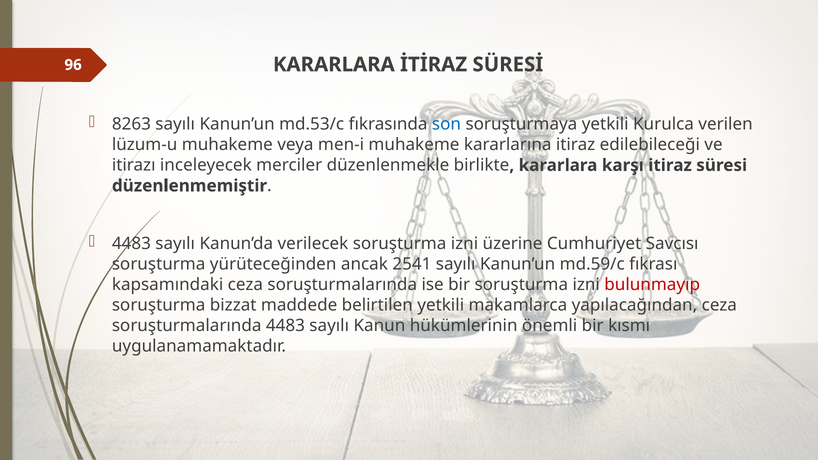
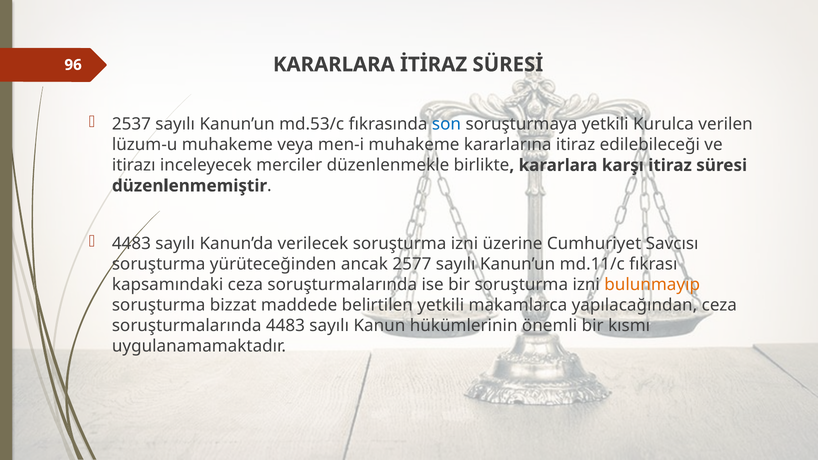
8263: 8263 -> 2537
2541: 2541 -> 2577
md.59/c: md.59/c -> md.11/c
bulunmayıp colour: red -> orange
